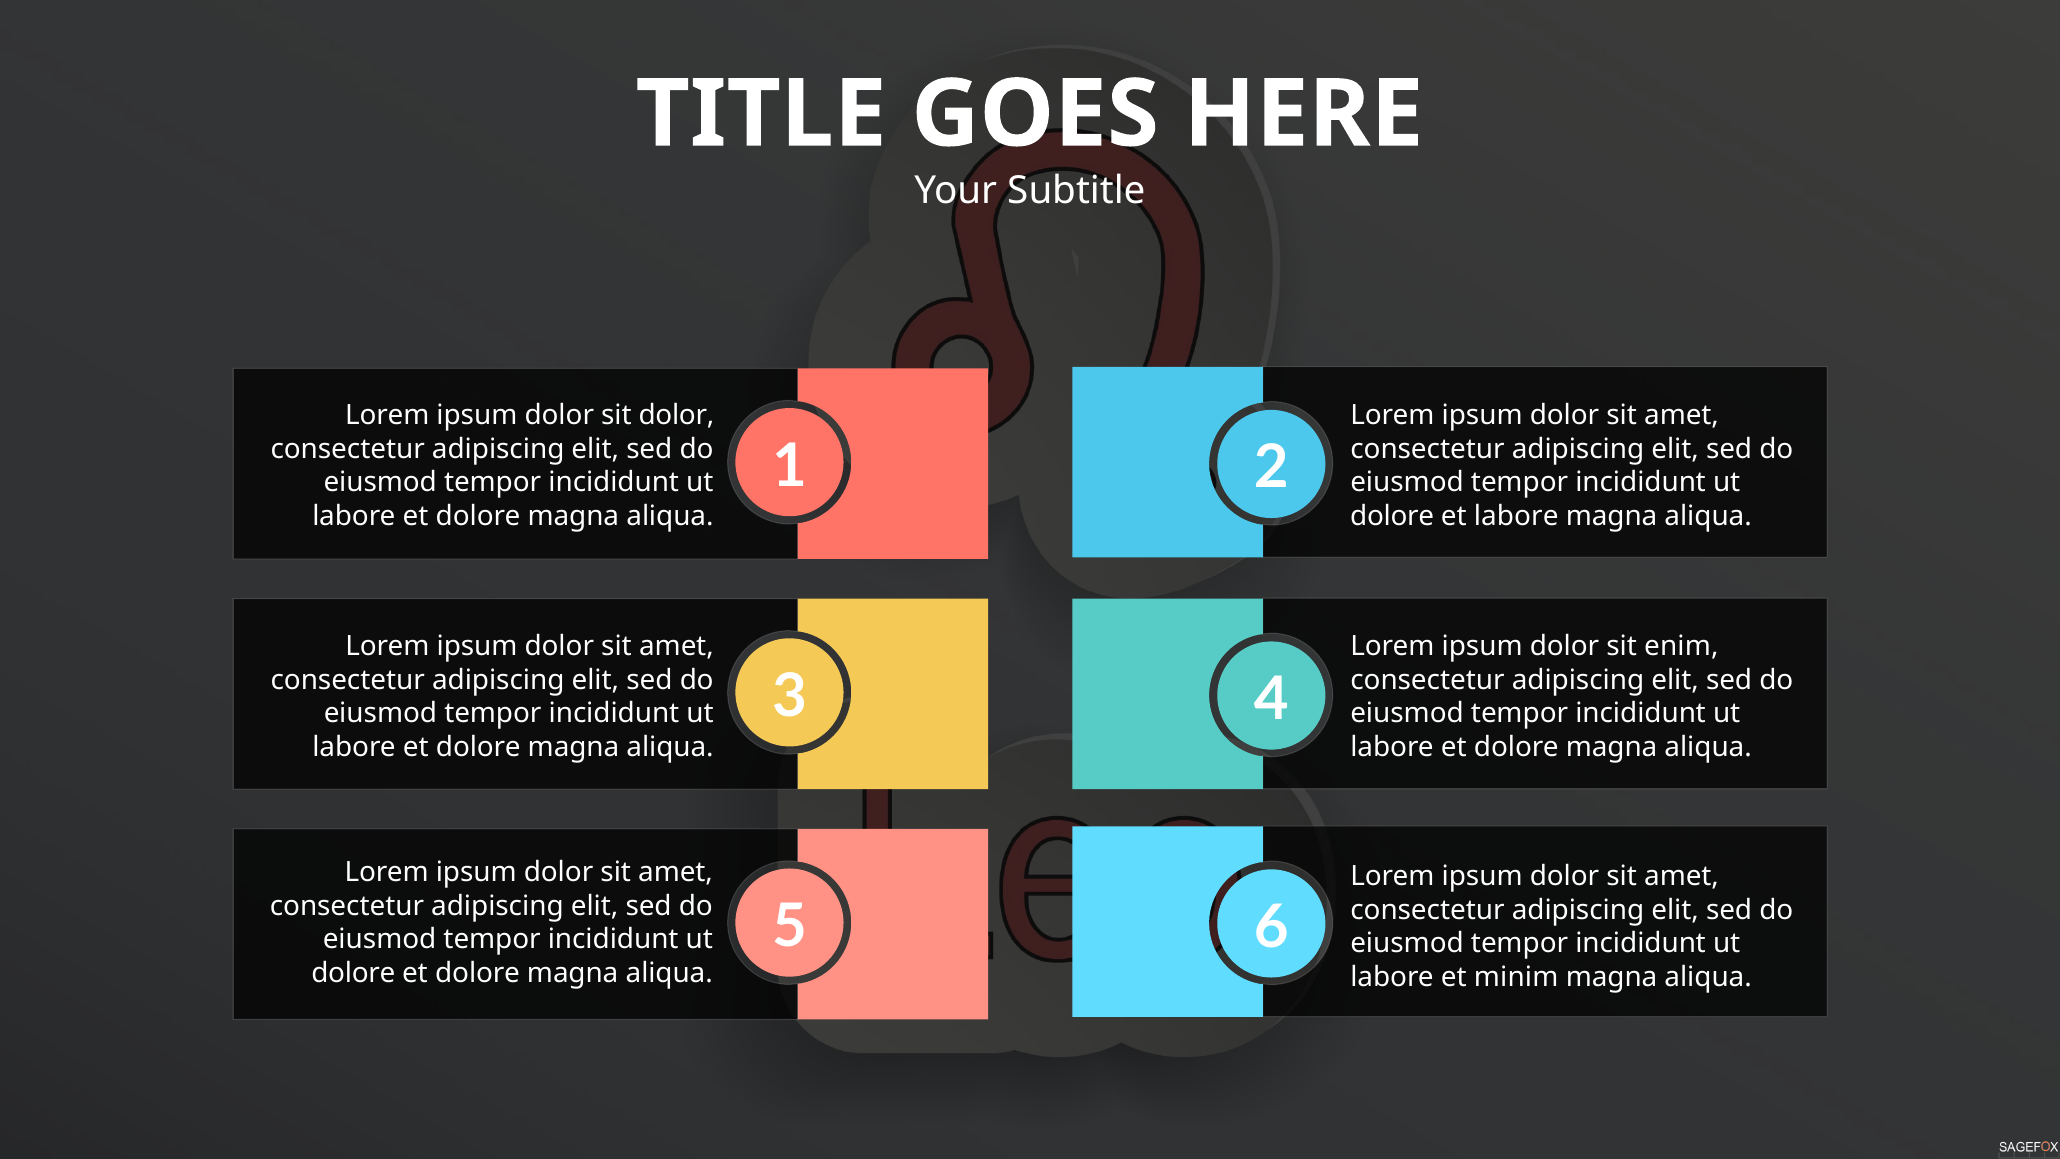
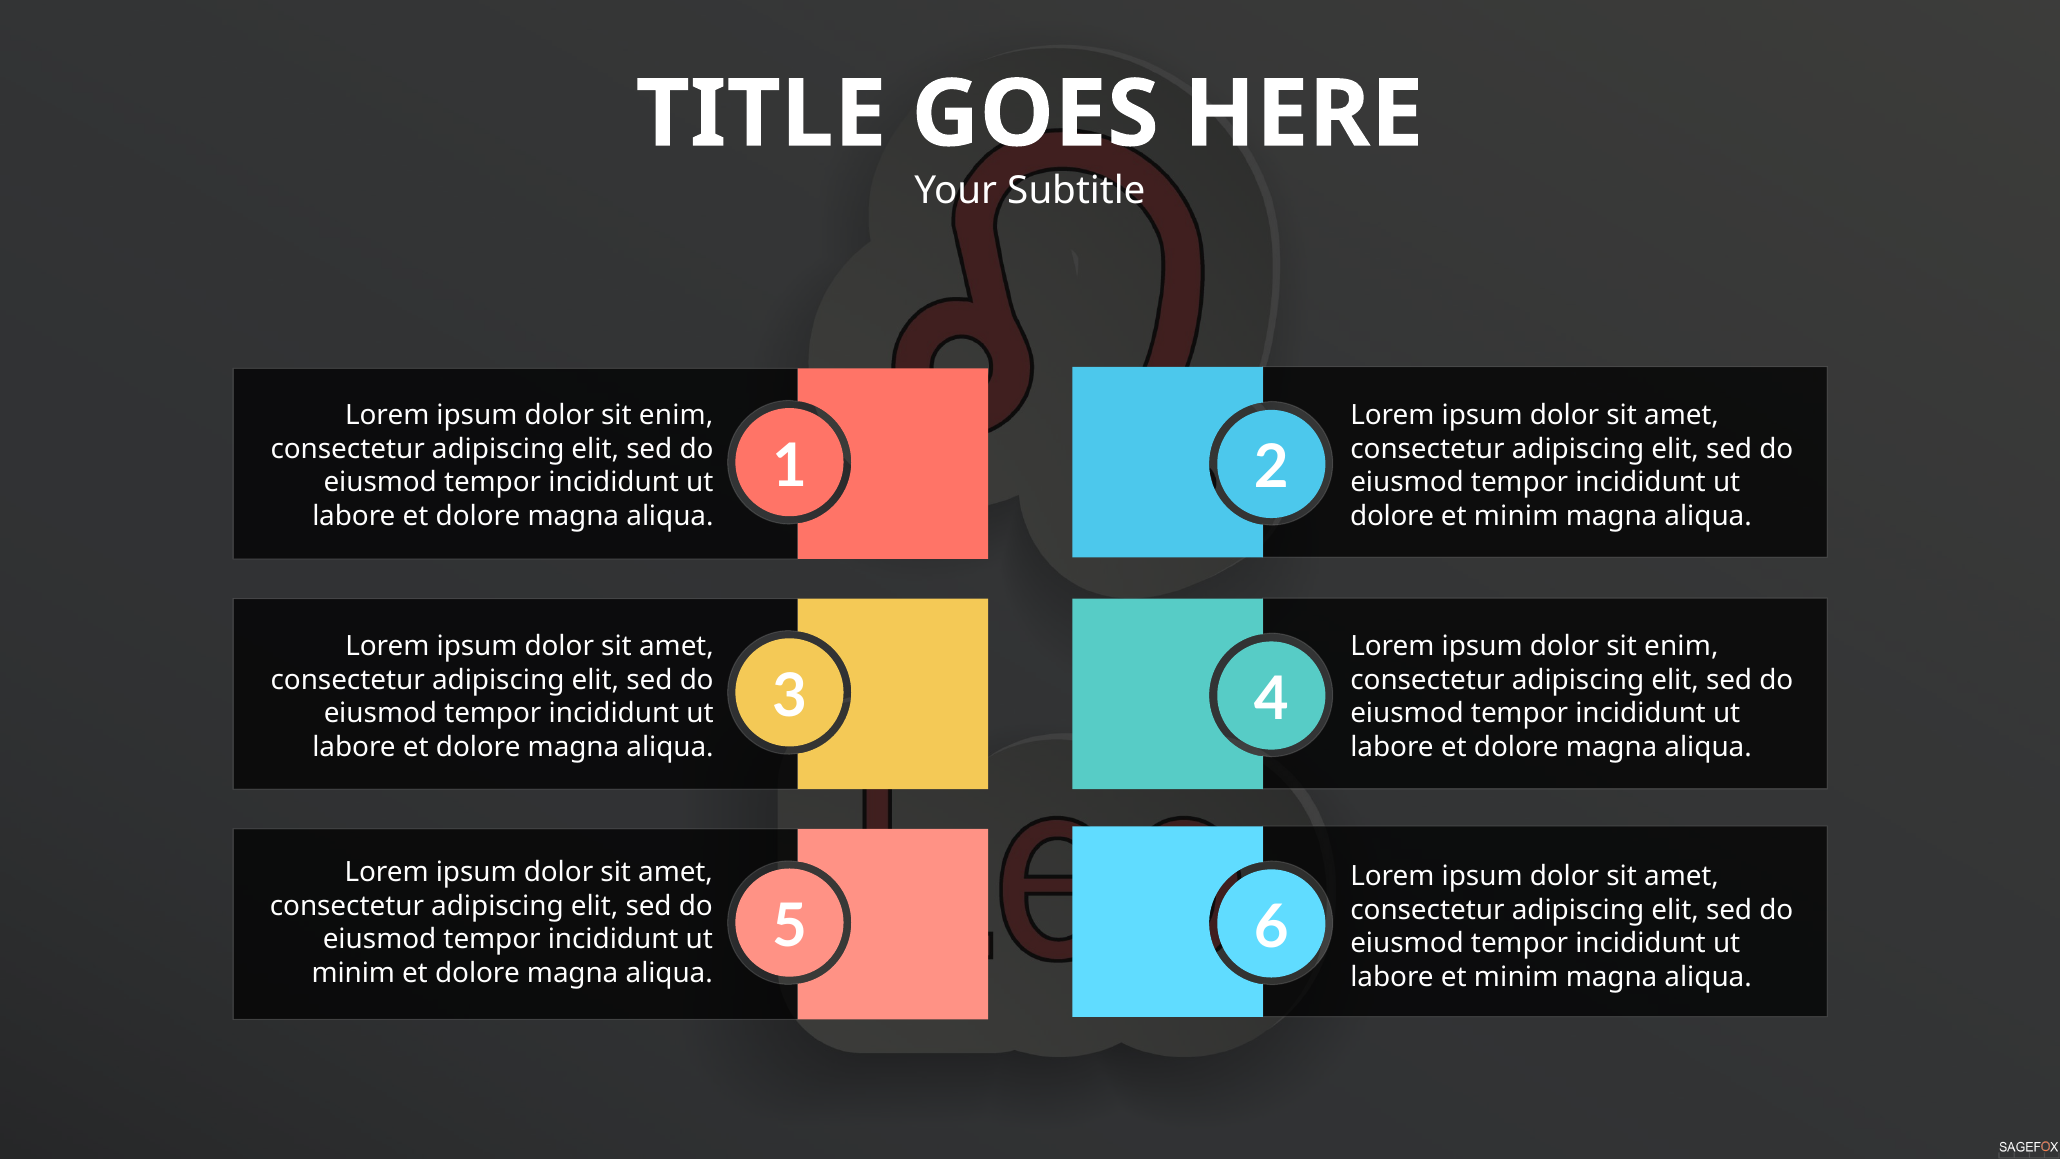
dolor at (676, 415): dolor -> enim
labore at (1516, 516): labore -> minim
dolore at (353, 973): dolore -> minim
